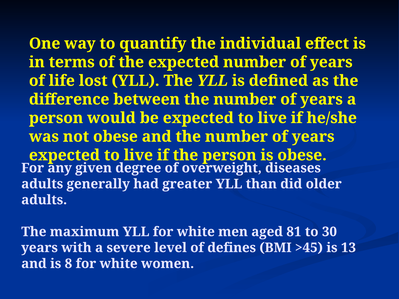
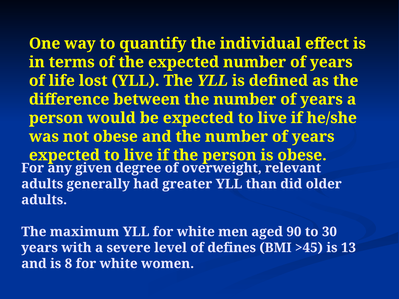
diseases: diseases -> relevant
81: 81 -> 90
